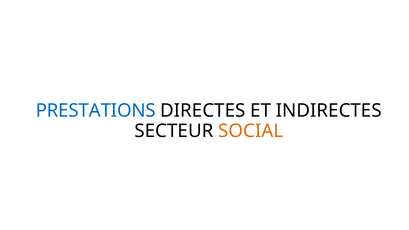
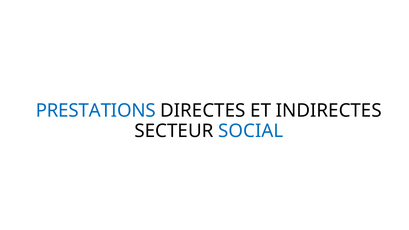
SOCIAL colour: orange -> blue
